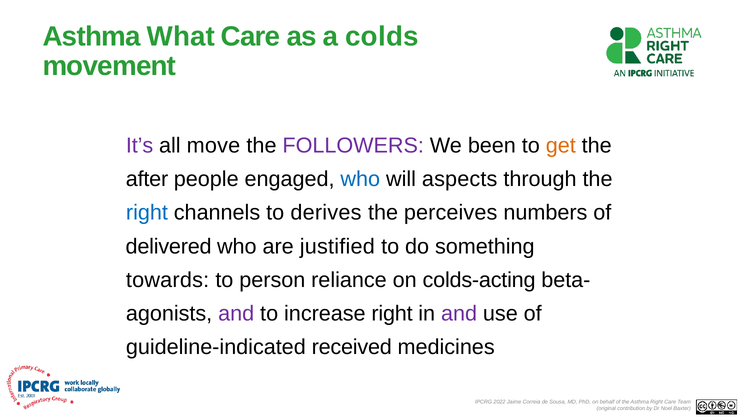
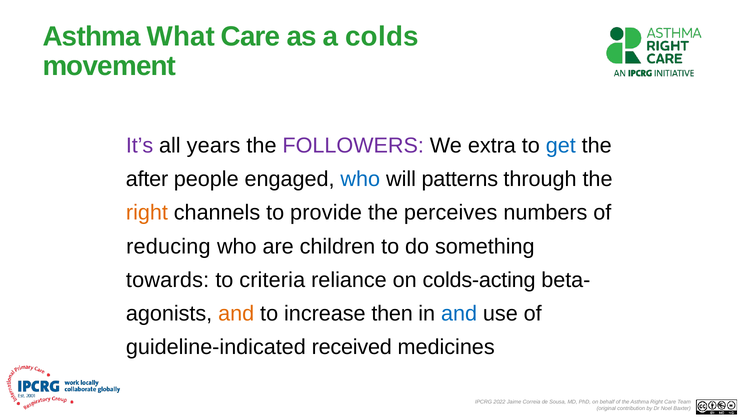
move: move -> years
been: been -> extra
get colour: orange -> blue
aspects: aspects -> patterns
right at (147, 213) colour: blue -> orange
derives: derives -> provide
delivered: delivered -> reducing
justified: justified -> children
person: person -> criteria
and at (236, 314) colour: purple -> orange
increase right: right -> then
and at (459, 314) colour: purple -> blue
